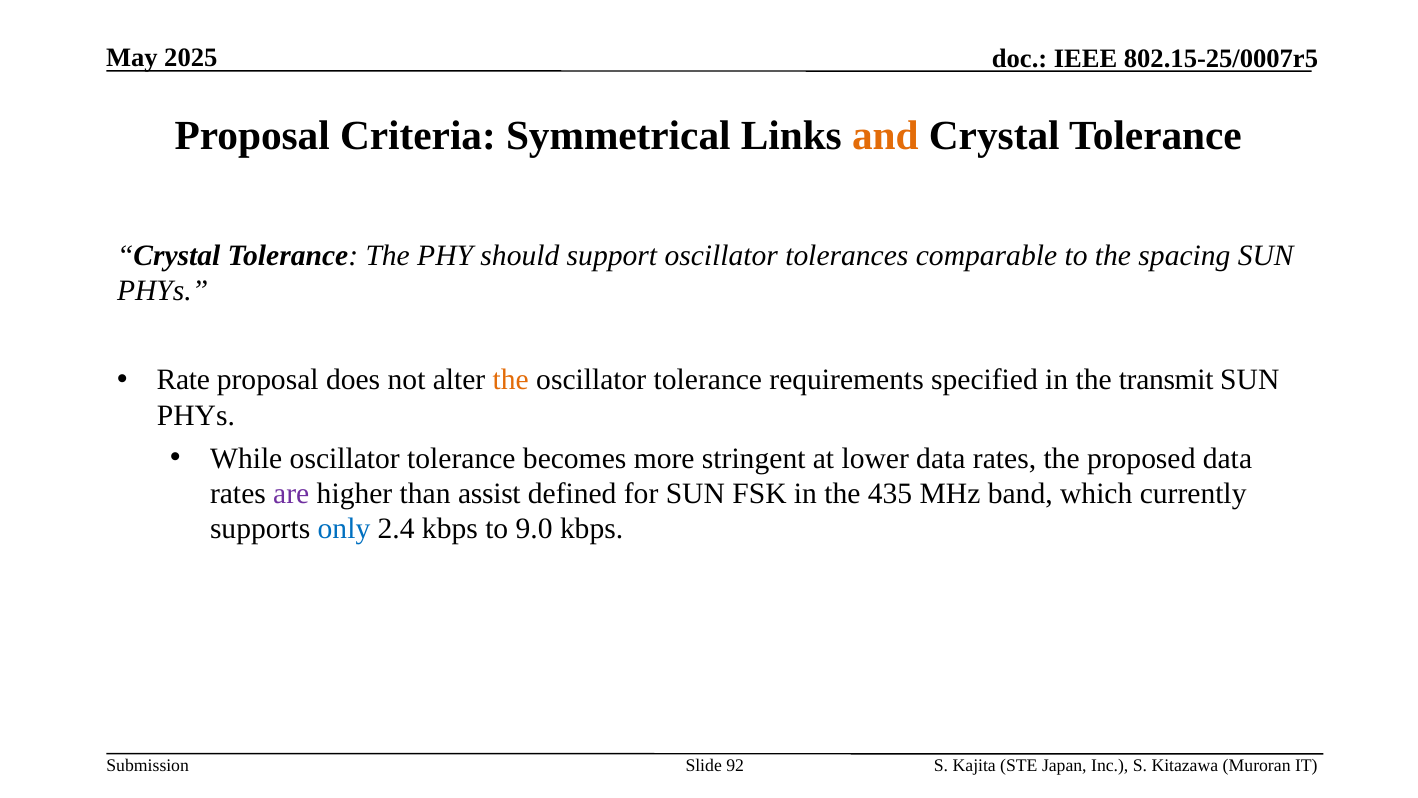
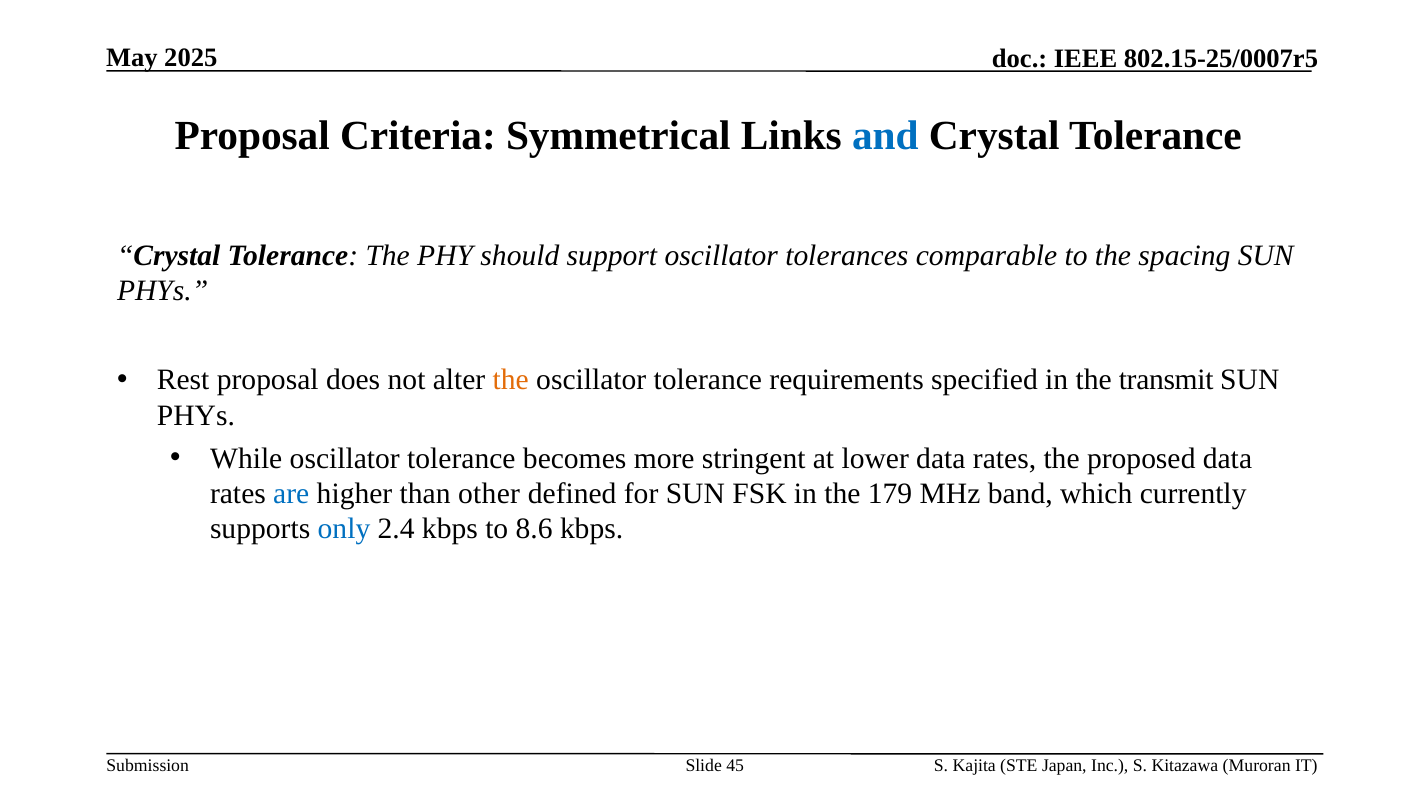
and colour: orange -> blue
Rate: Rate -> Rest
are colour: purple -> blue
assist: assist -> other
435: 435 -> 179
9.0: 9.0 -> 8.6
92: 92 -> 45
